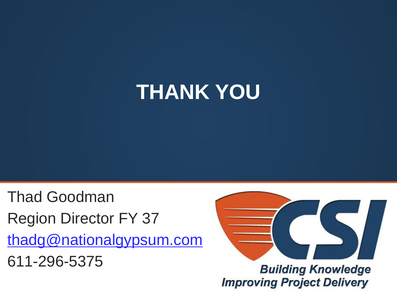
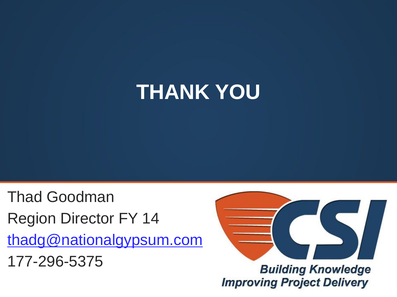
37: 37 -> 14
611-296-5375: 611-296-5375 -> 177-296-5375
